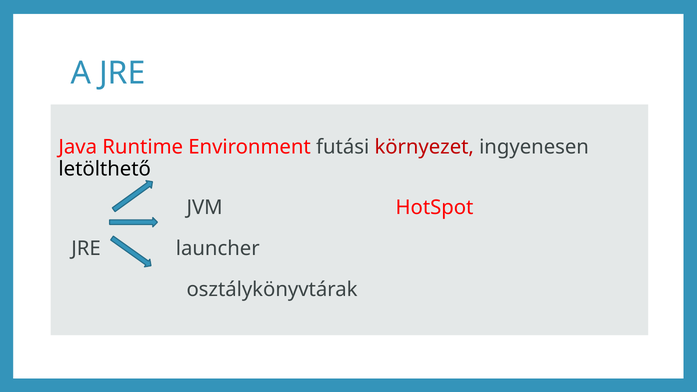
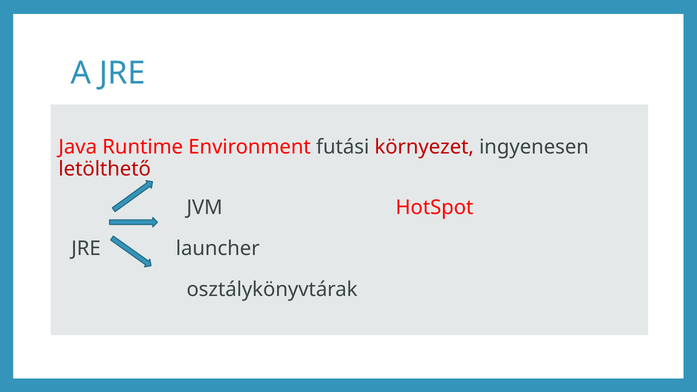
letölthető colour: black -> red
